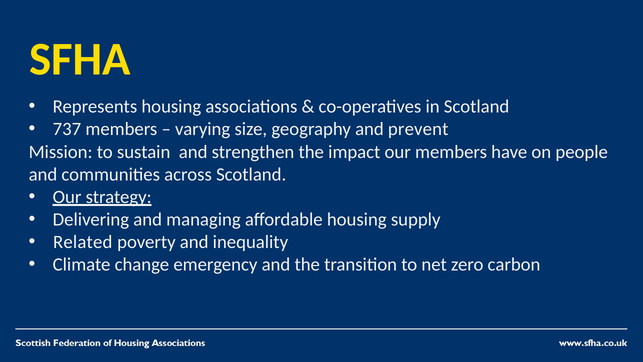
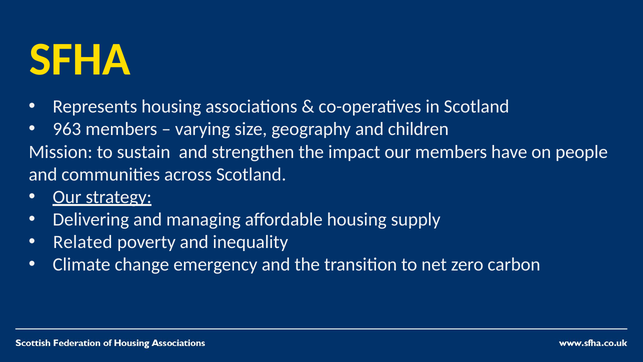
737: 737 -> 963
prevent: prevent -> children
